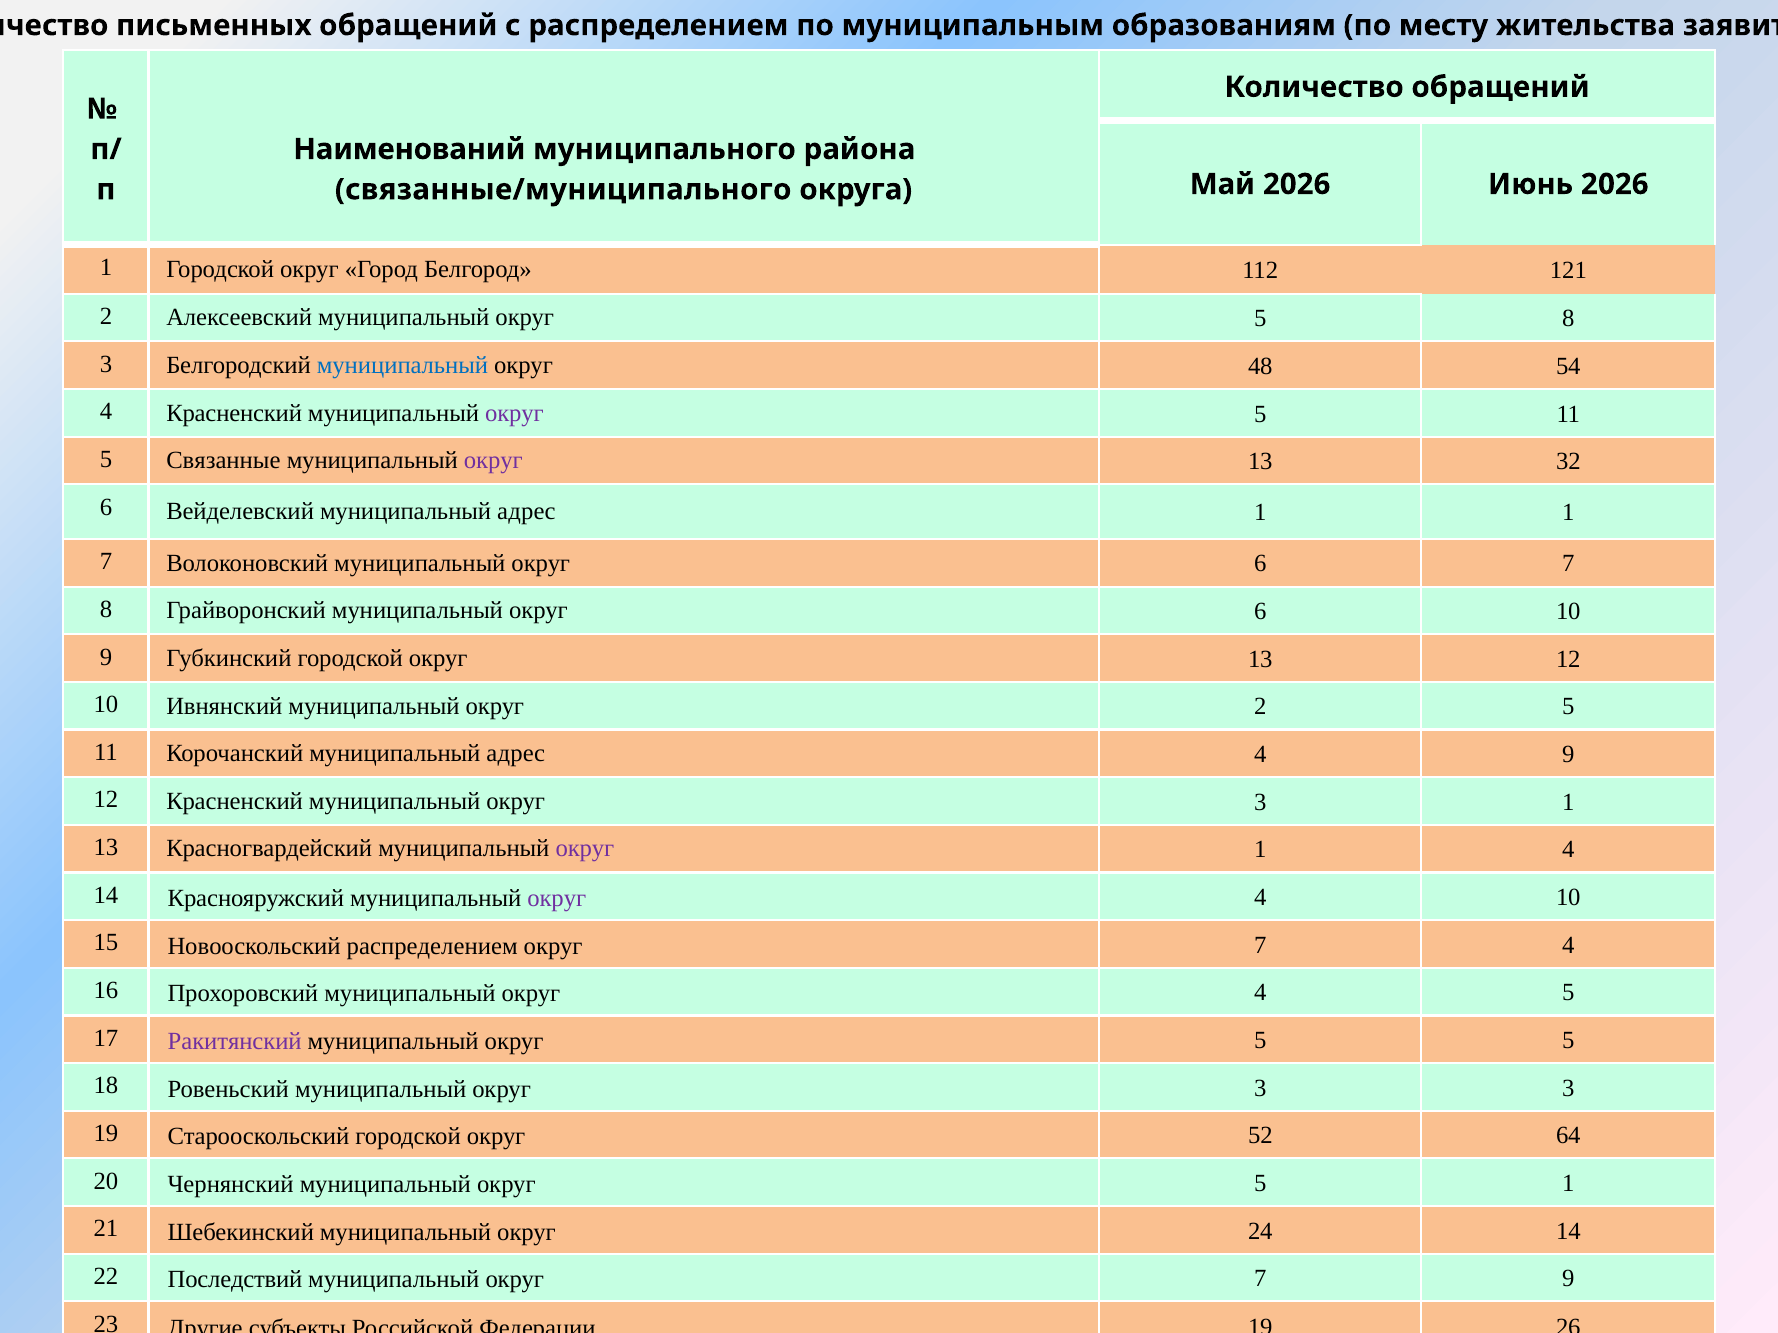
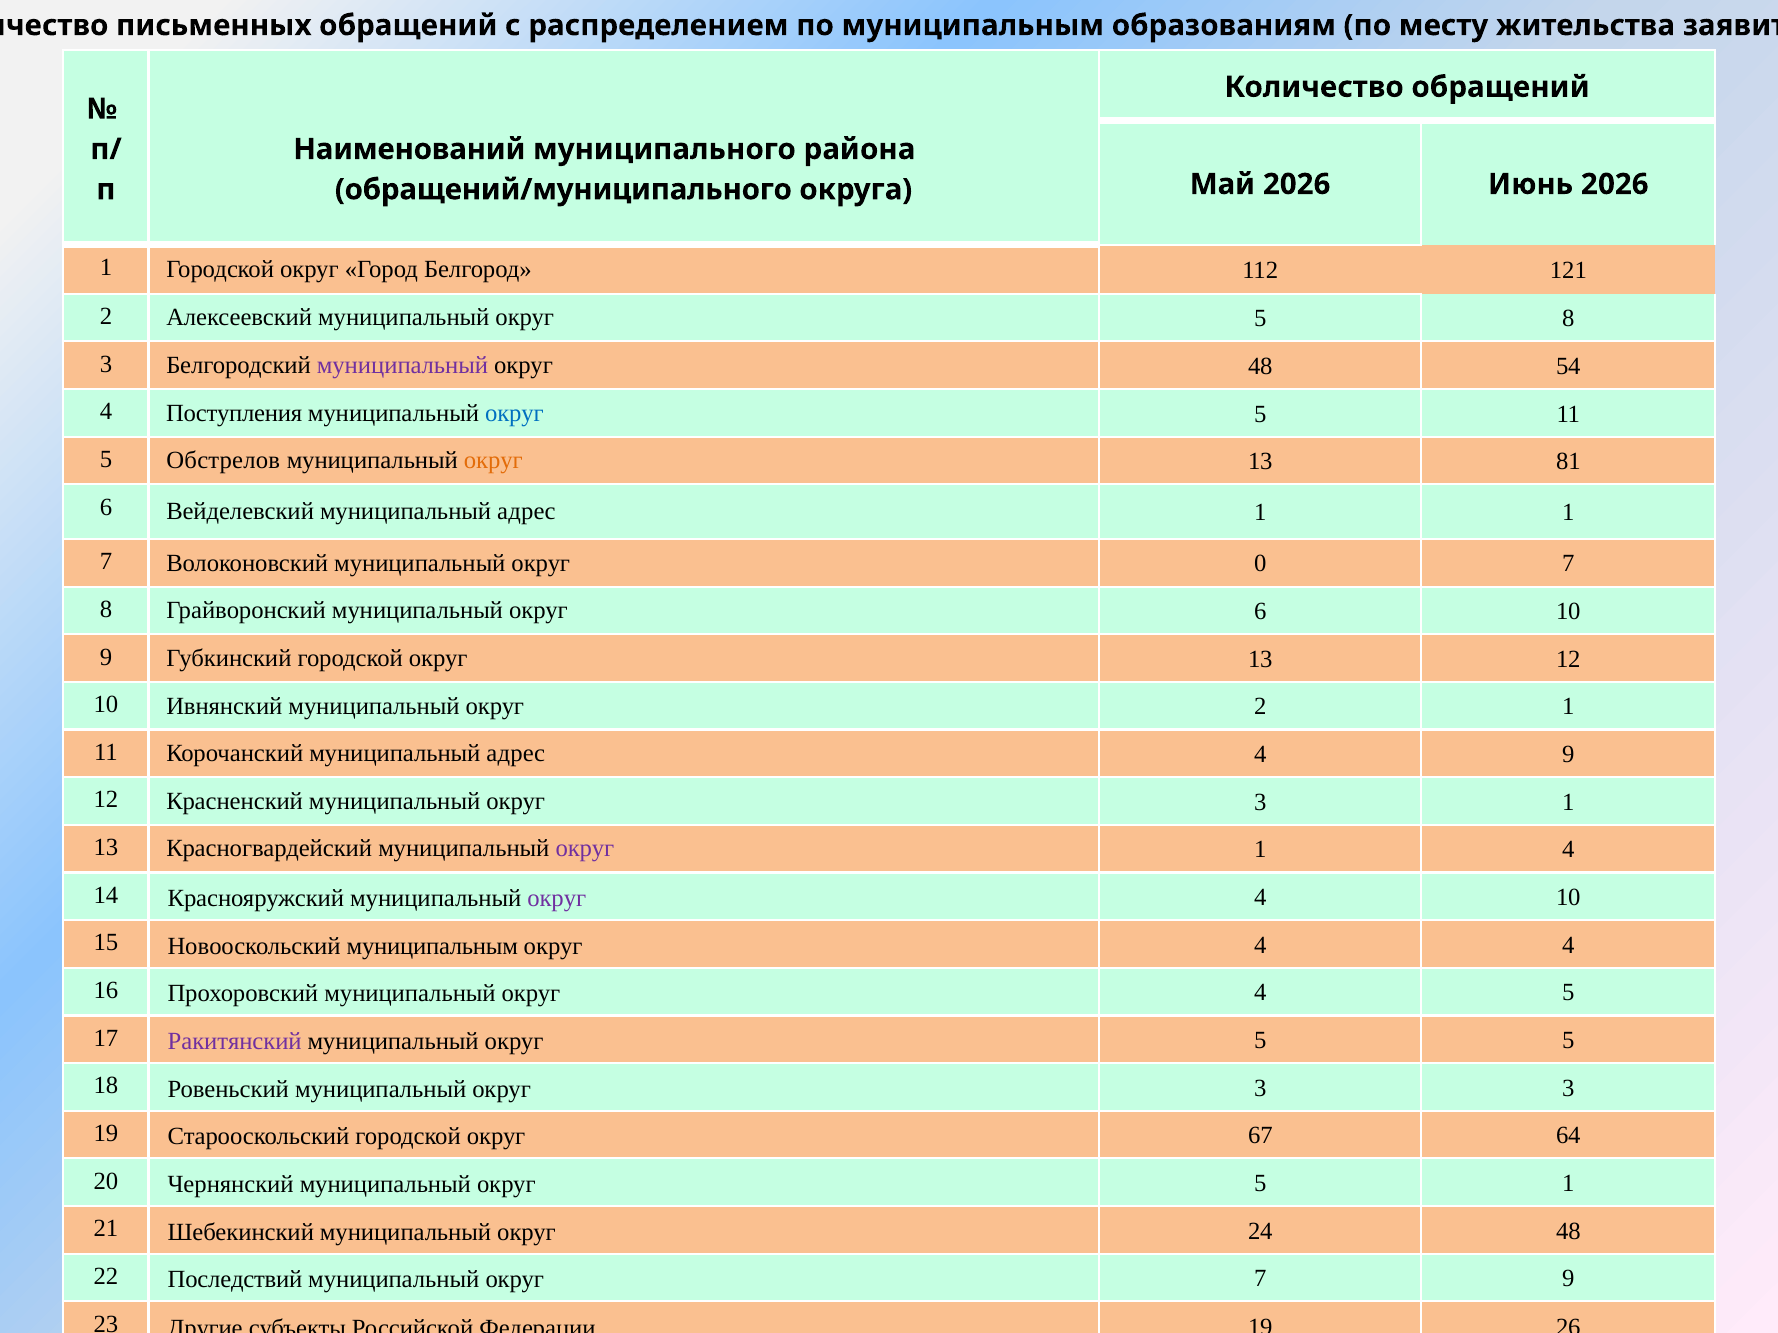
связанные/муниципального: связанные/муниципального -> обращений/муниципального
муниципальный at (402, 365) colour: blue -> purple
4 Красненский: Красненский -> Поступления
округ at (514, 413) colour: purple -> blue
Связанные: Связанные -> Обстрелов
округ at (493, 461) colour: purple -> orange
32: 32 -> 81
Волоконовский муниципальный округ 6: 6 -> 0
2 5: 5 -> 1
Новооскольский распределением: распределением -> муниципальным
7 at (1260, 945): 7 -> 4
52: 52 -> 67
24 14: 14 -> 48
